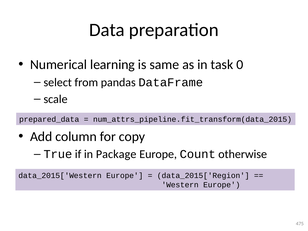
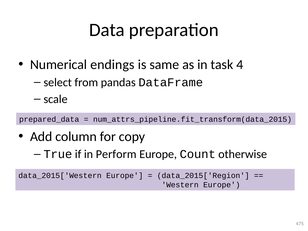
learning: learning -> endings
0: 0 -> 4
Package: Package -> Perform
